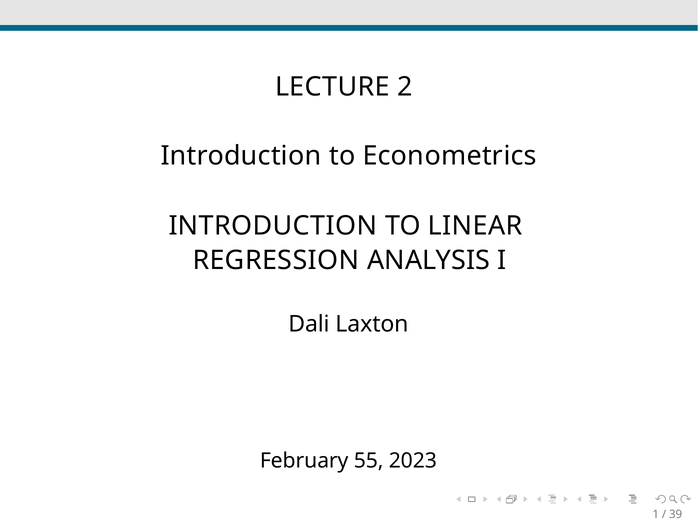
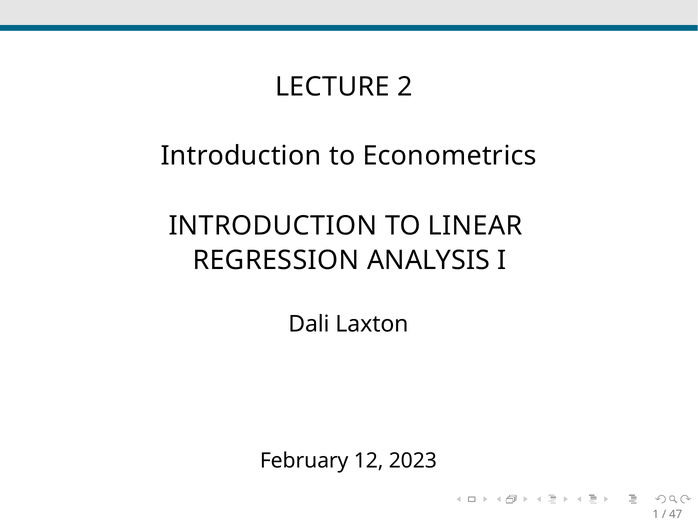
55: 55 -> 12
39: 39 -> 47
